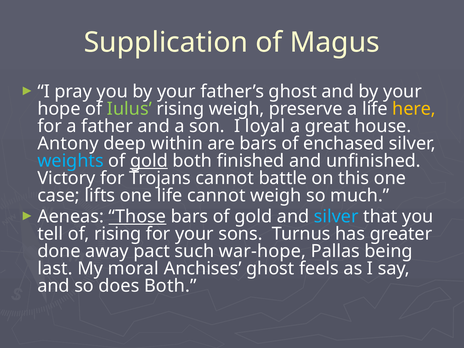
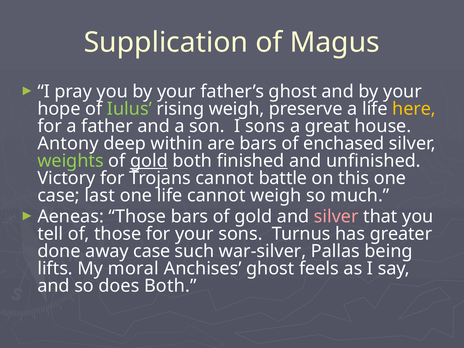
I loyal: loyal -> sons
weights colour: light blue -> light green
lifts: lifts -> last
Those at (137, 216) underline: present -> none
silver at (336, 216) colour: light blue -> pink
of rising: rising -> those
away pact: pact -> case
war-hope: war-hope -> war-silver
last: last -> lifts
